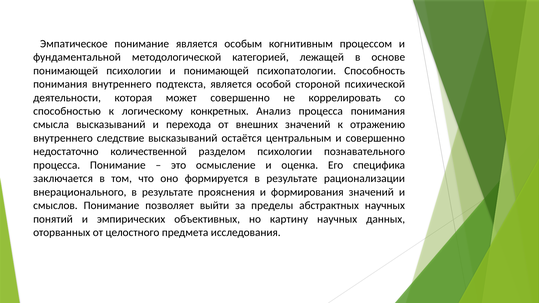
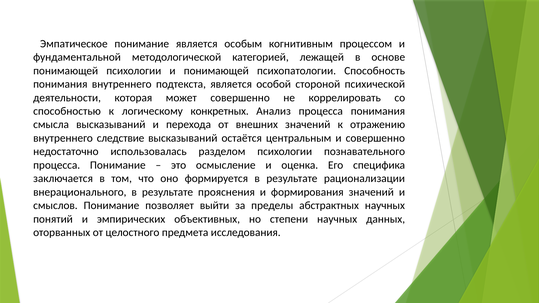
количественной: количественной -> использовалась
картину: картину -> степени
